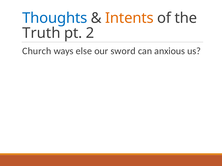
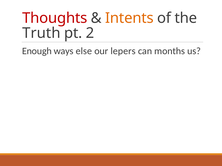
Thoughts colour: blue -> red
Church: Church -> Enough
sword: sword -> lepers
anxious: anxious -> months
